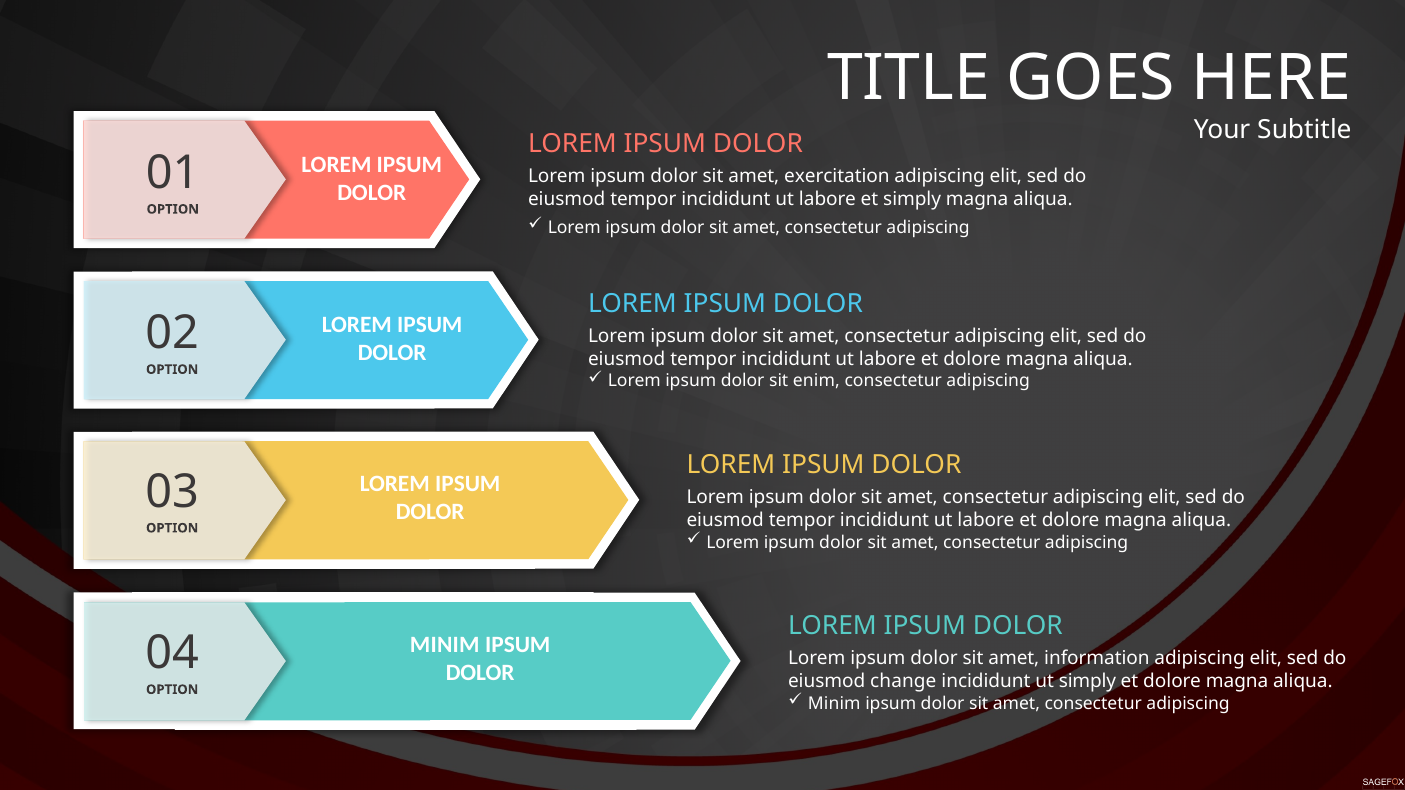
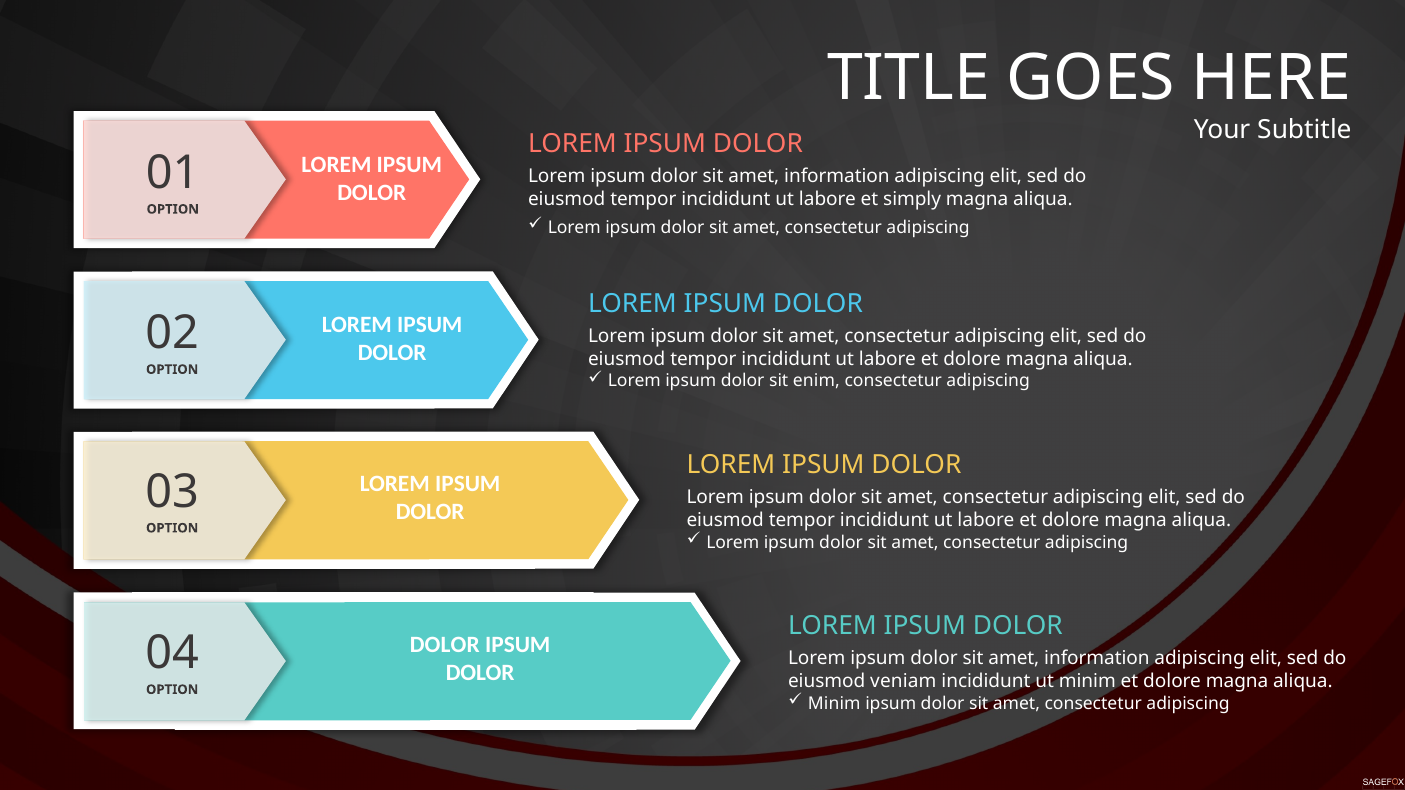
exercitation at (837, 176): exercitation -> information
MINIM at (445, 645): MINIM -> DOLOR
change: change -> veniam
ut simply: simply -> minim
